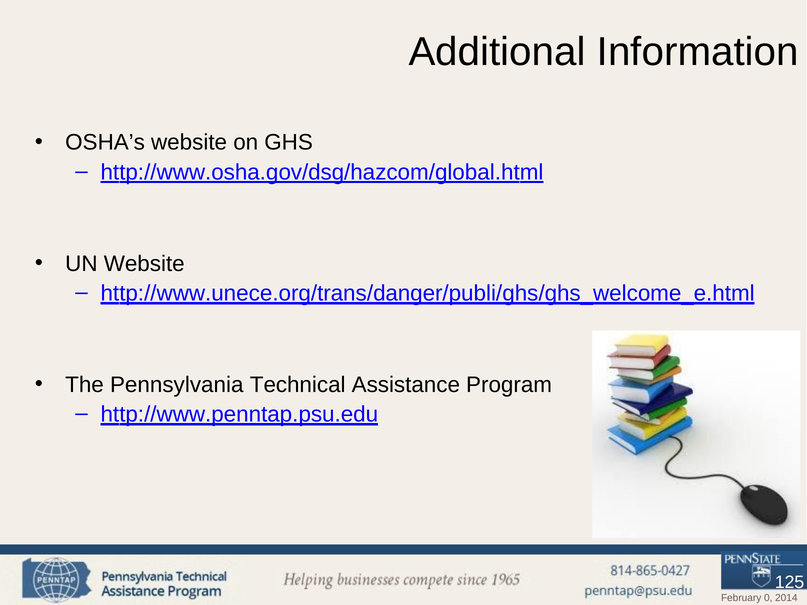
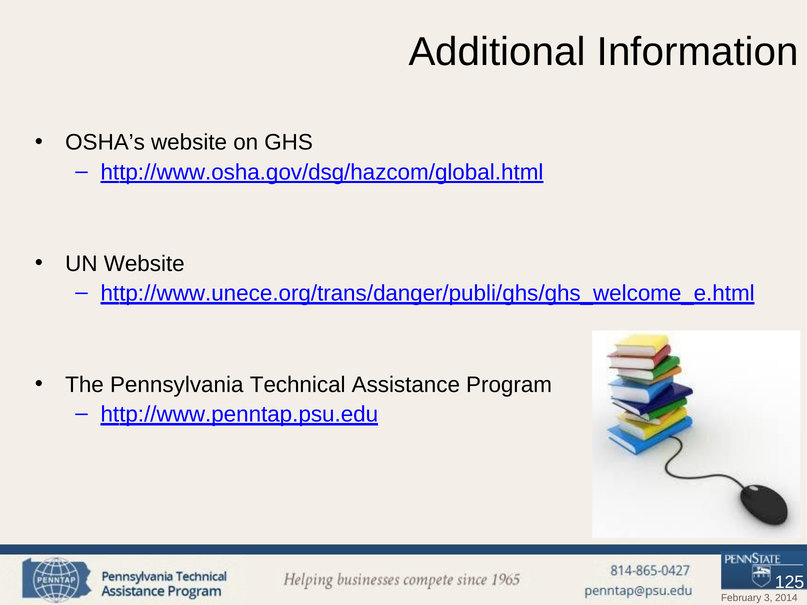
0: 0 -> 3
